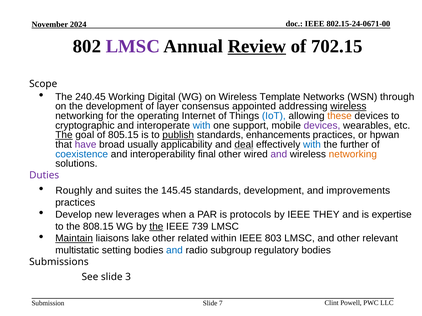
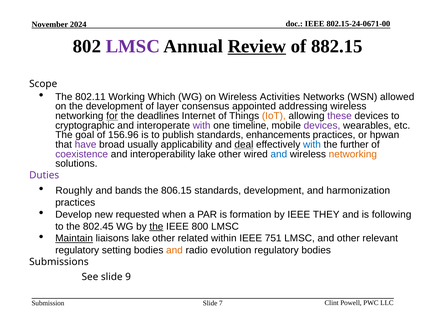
702.15: 702.15 -> 882.15
240.45: 240.45 -> 802.11
Digital: Digital -> Which
Template: Template -> Activities
through: through -> allowed
wireless at (348, 107) underline: present -> none
for underline: none -> present
operating: operating -> deadlines
IoT colour: blue -> orange
these colour: orange -> purple
with at (202, 126) colour: blue -> purple
support: support -> timeline
The at (64, 135) underline: present -> none
805.15: 805.15 -> 156.96
publish underline: present -> none
coexistence colour: blue -> purple
interoperability final: final -> lake
and at (279, 154) colour: purple -> blue
suites: suites -> bands
145.45: 145.45 -> 806.15
improvements: improvements -> harmonization
leverages: leverages -> requested
protocols: protocols -> formation
expertise: expertise -> following
808.15: 808.15 -> 802.45
739: 739 -> 800
803: 803 -> 751
multistatic at (77, 251): multistatic -> regulatory
and at (174, 251) colour: blue -> orange
subgroup: subgroup -> evolution
3: 3 -> 9
